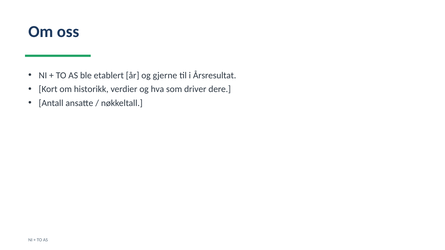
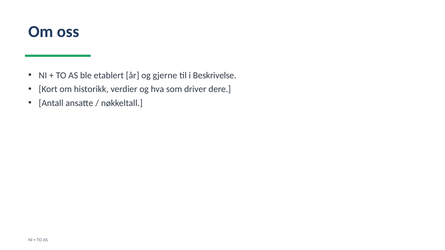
Årsresultat: Årsresultat -> Beskrivelse
